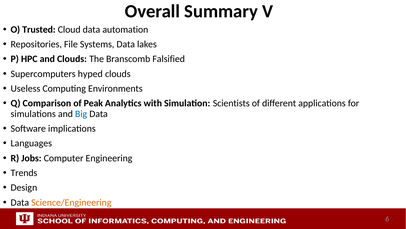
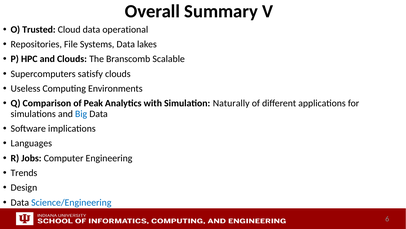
automation: automation -> operational
Falsified: Falsified -> Scalable
hyped: hyped -> satisfy
Scientists: Scientists -> Naturally
Science/Engineering colour: orange -> blue
